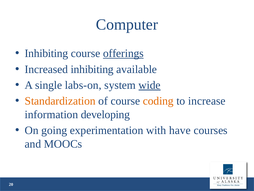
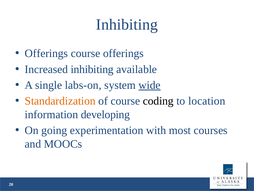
Computer at (127, 25): Computer -> Inhibiting
Inhibiting at (46, 53): Inhibiting -> Offerings
offerings at (123, 53) underline: present -> none
coding colour: orange -> black
increase: increase -> location
have: have -> most
